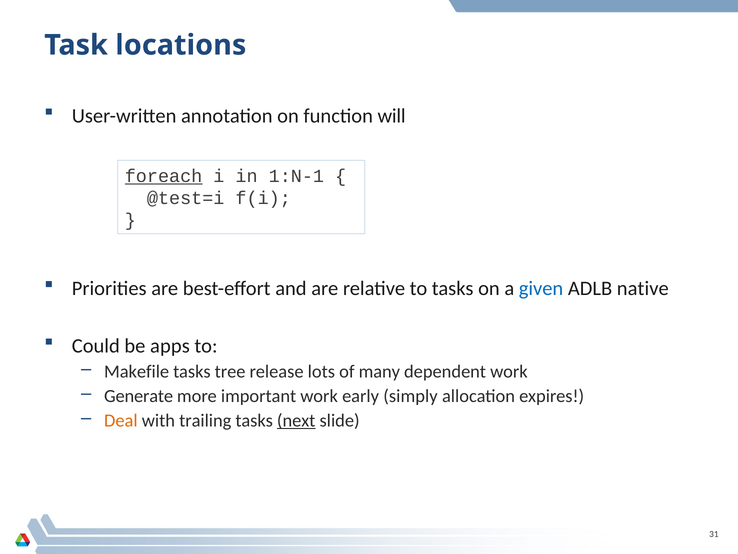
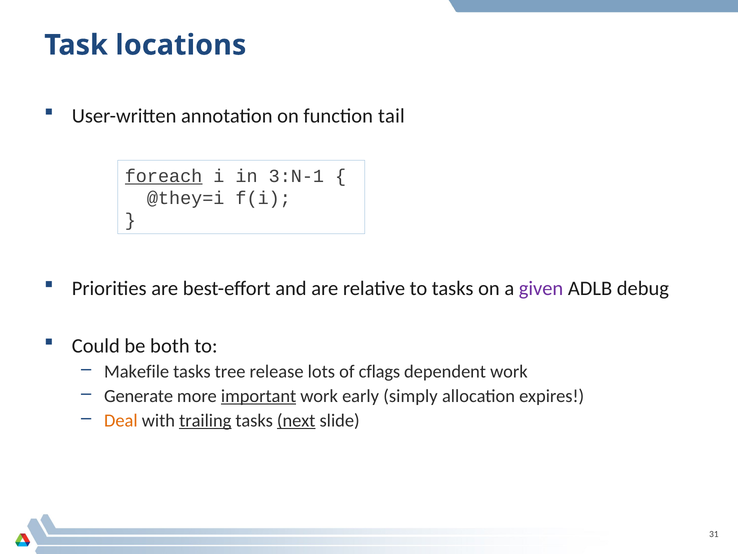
will: will -> tail
1:N-1: 1:N-1 -> 3:N-1
@test=i: @test=i -> @they=i
given colour: blue -> purple
native: native -> debug
apps: apps -> both
many: many -> cflags
important underline: none -> present
trailing underline: none -> present
